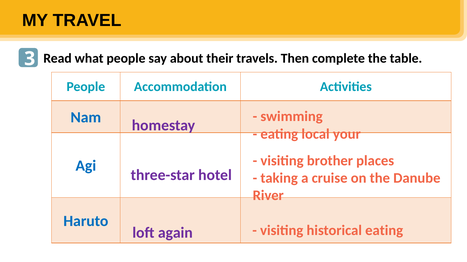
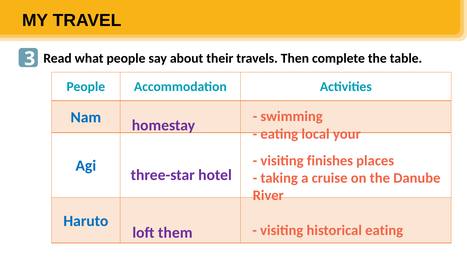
brother: brother -> finishes
again: again -> them
